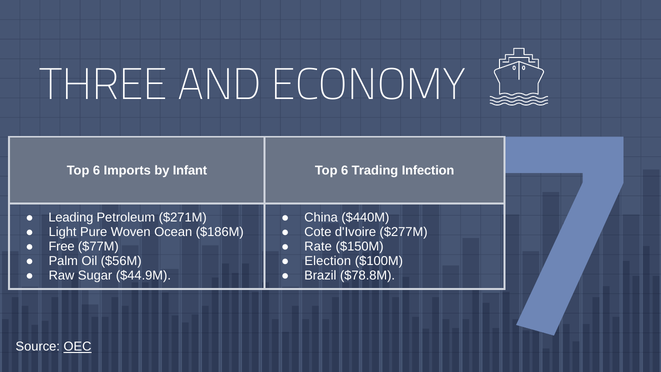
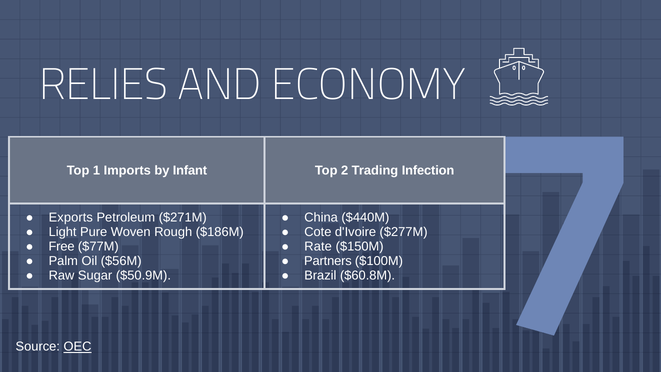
THREE: THREE -> RELIES
6 at (97, 170): 6 -> 1
6 at (345, 170): 6 -> 2
Leading: Leading -> Exports
Ocean: Ocean -> Rough
Election: Election -> Partners
$44.9M: $44.9M -> $50.9M
$78.8M: $78.8M -> $60.8M
